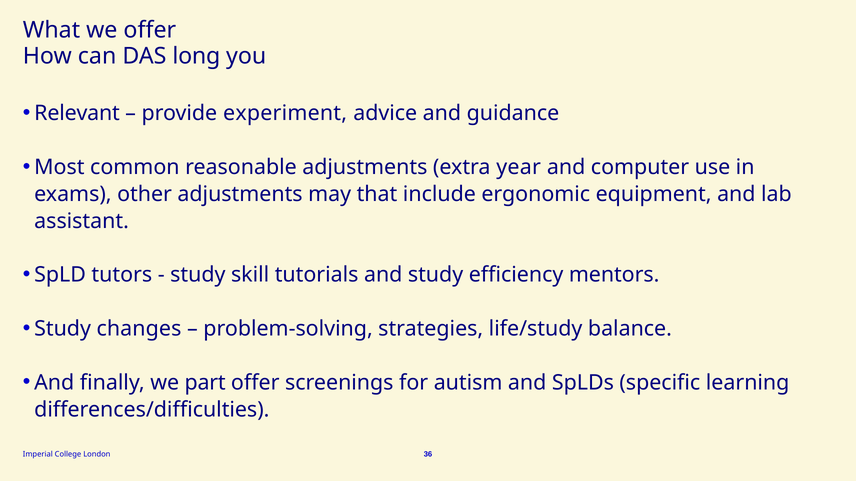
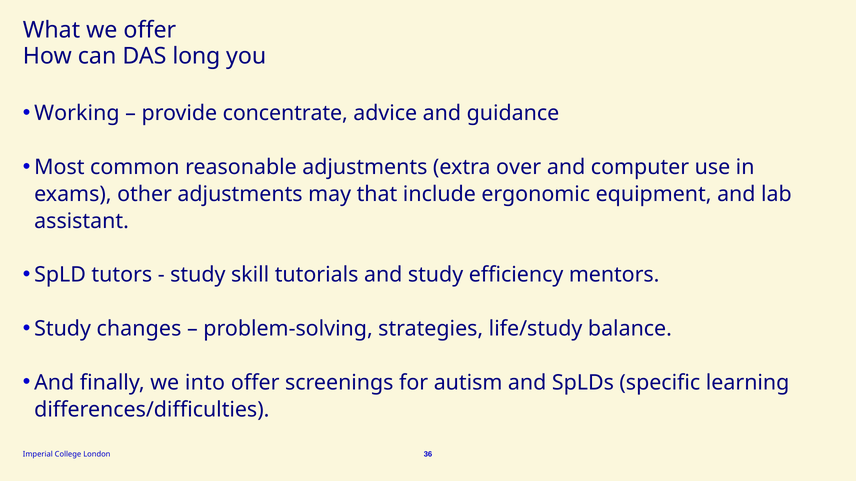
Relevant: Relevant -> Working
experiment: experiment -> concentrate
year: year -> over
part: part -> into
